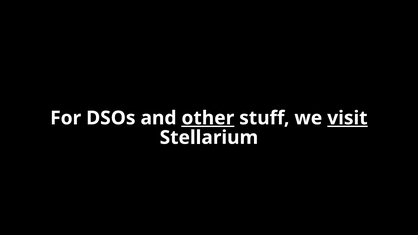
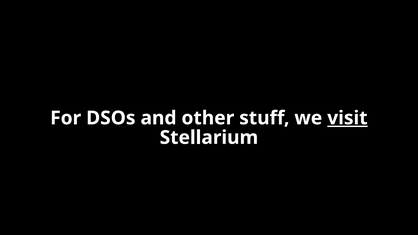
other underline: present -> none
